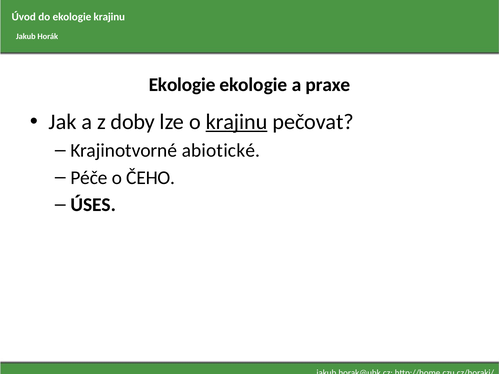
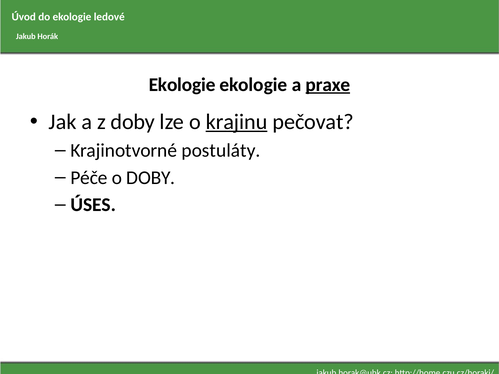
ekologie krajinu: krajinu -> ledové
praxe underline: none -> present
abiotické: abiotické -> postuláty
o ČEHO: ČEHO -> DOBY
